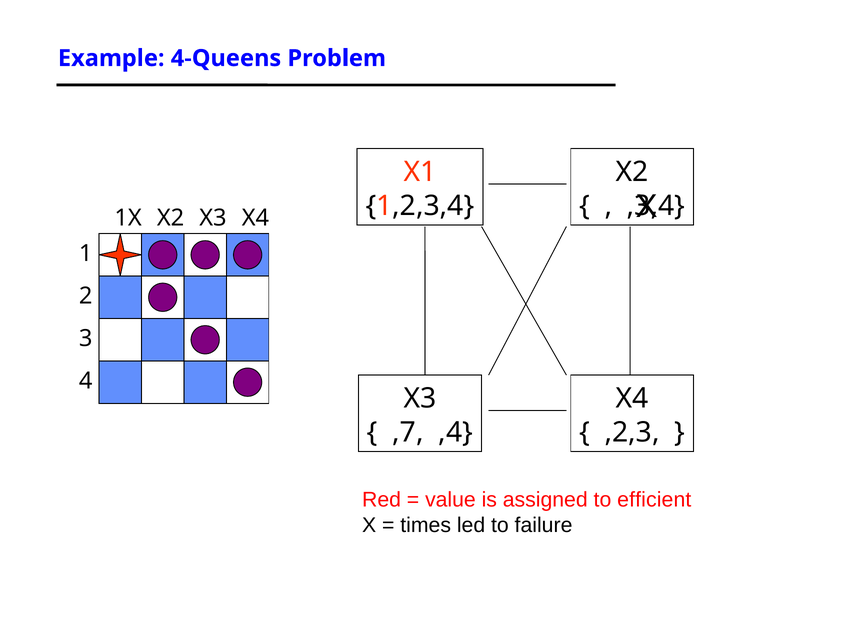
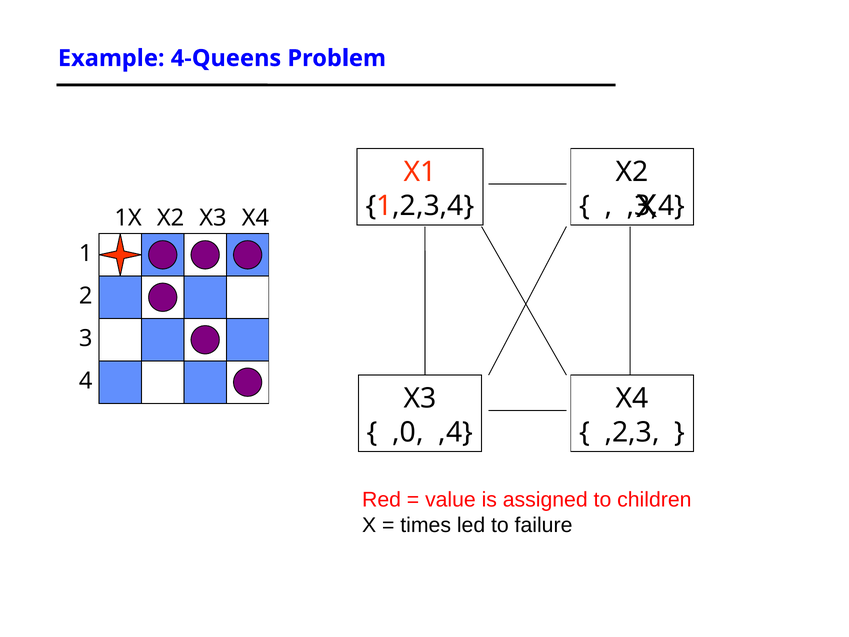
,7: ,7 -> ,0
efficient: efficient -> children
